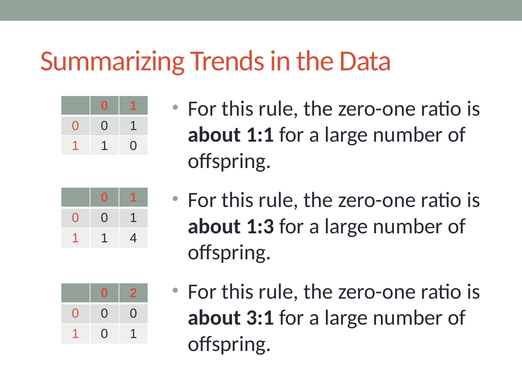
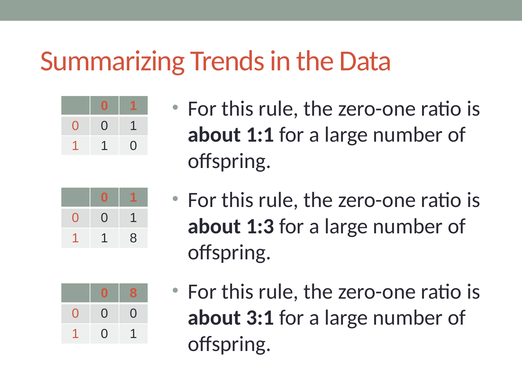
1 4: 4 -> 8
0 2: 2 -> 8
